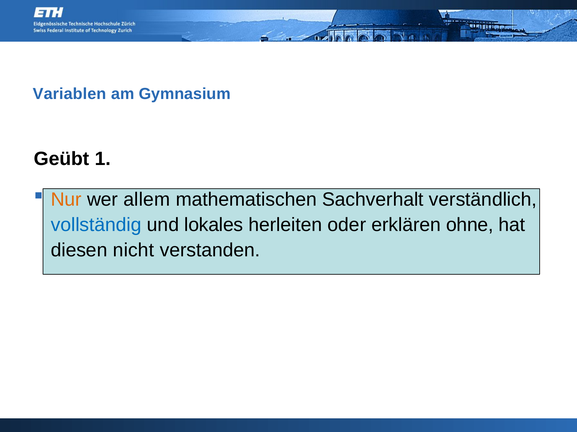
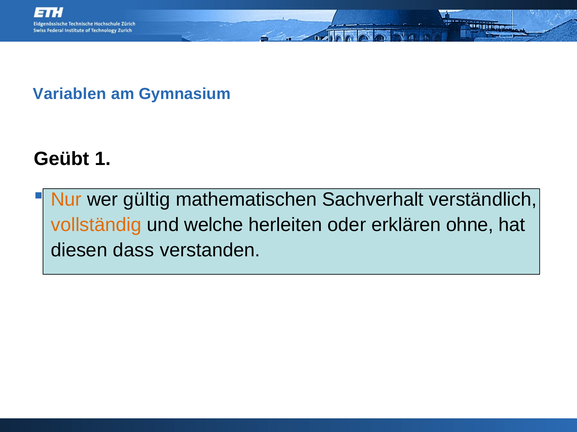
allem: allem -> gültig
vollständig colour: blue -> orange
lokales: lokales -> welche
nicht: nicht -> dass
